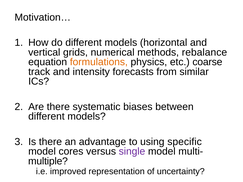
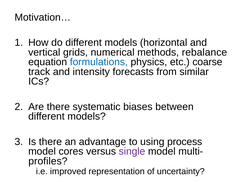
formulations colour: orange -> blue
specific: specific -> process
multiple: multiple -> profiles
